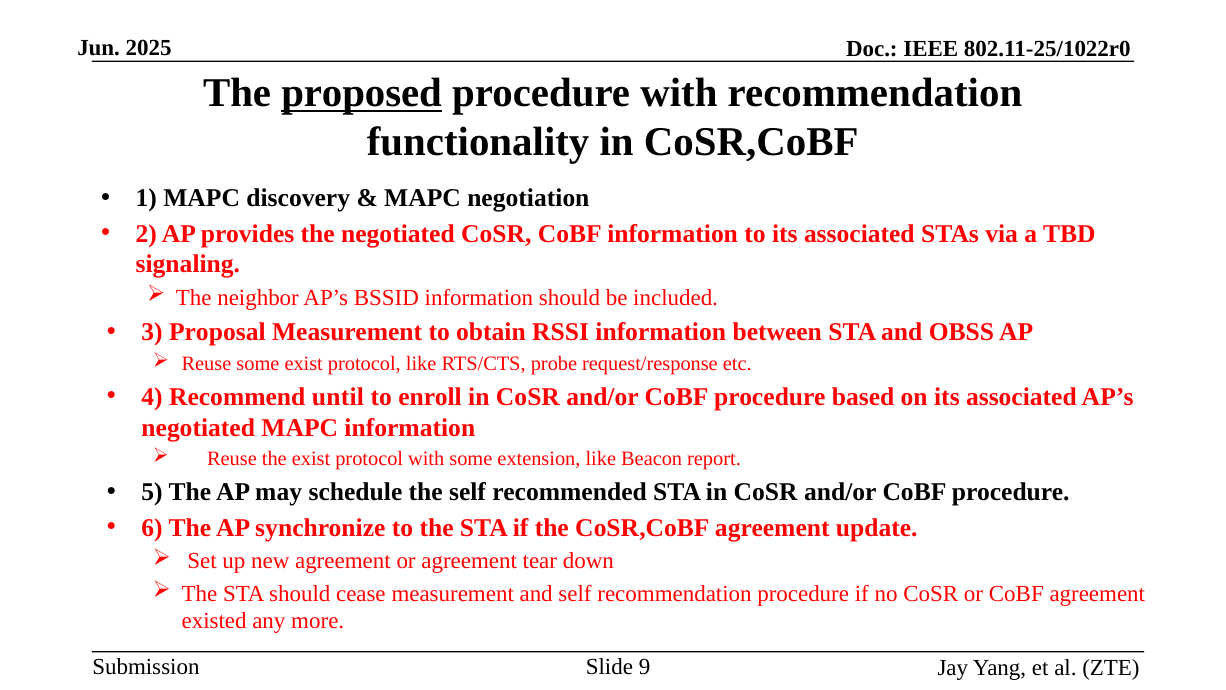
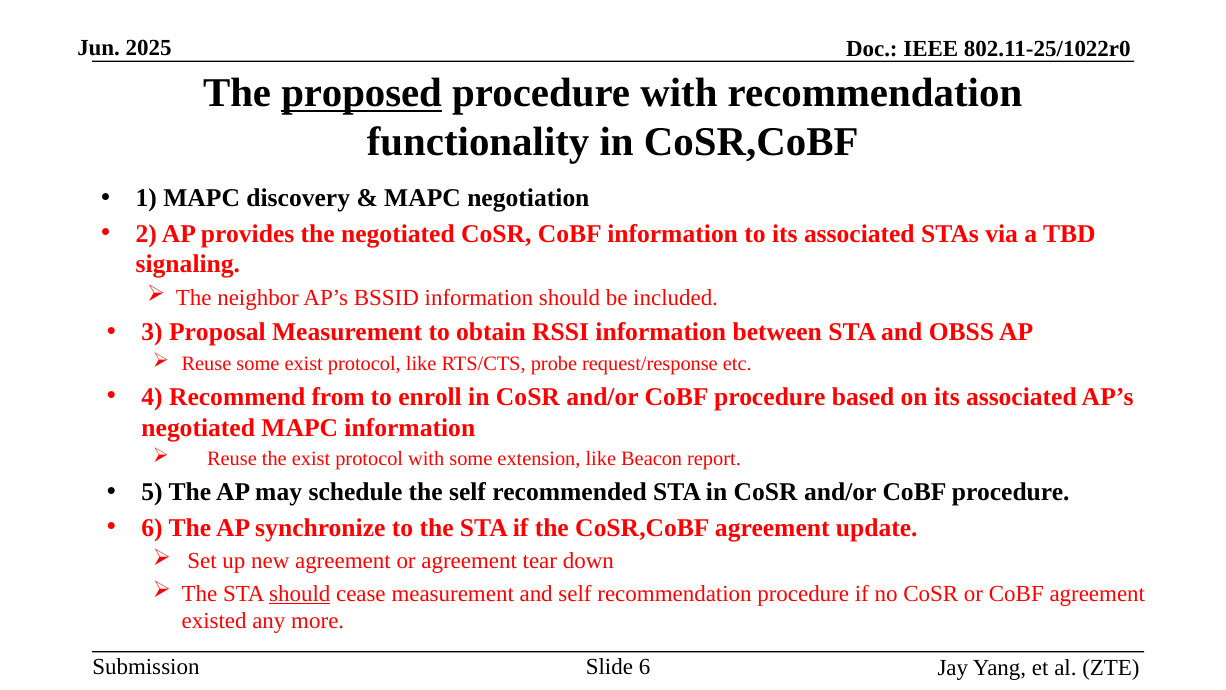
until: until -> from
should at (300, 593) underline: none -> present
Slide 9: 9 -> 6
